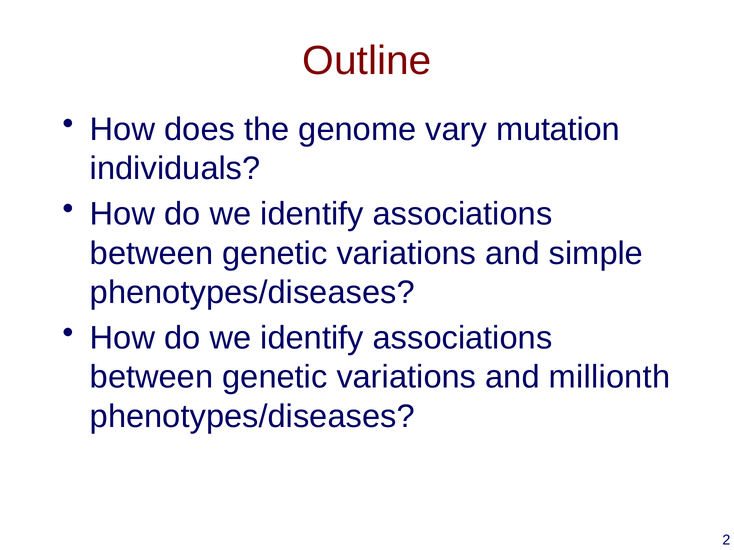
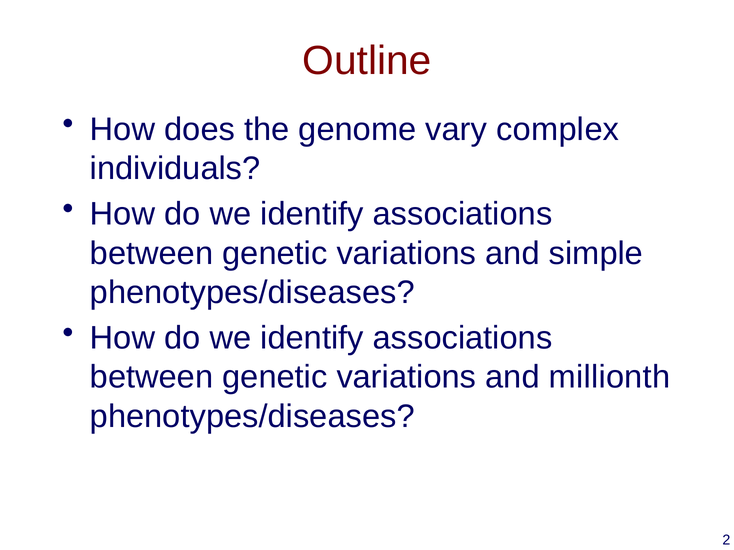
mutation: mutation -> complex
